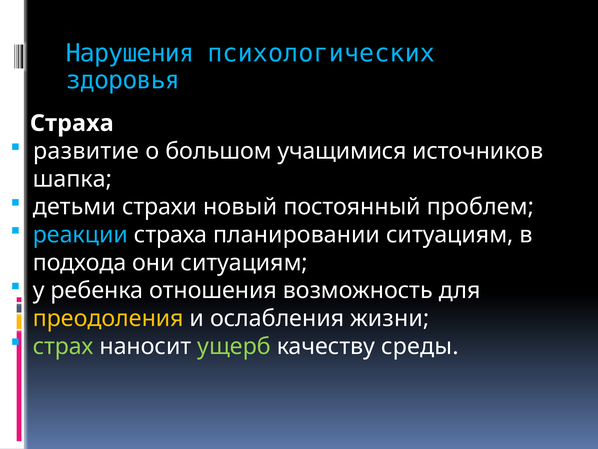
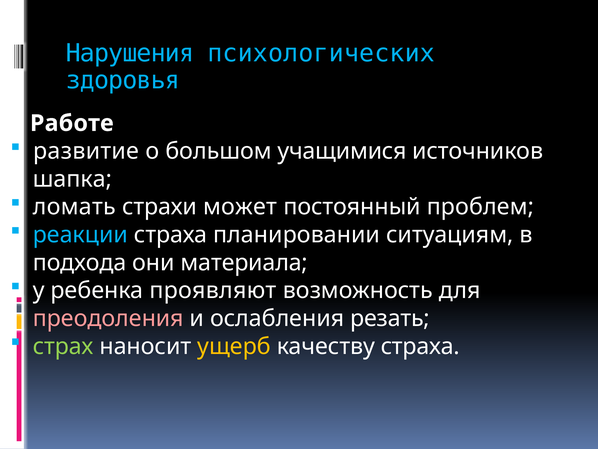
Страха at (72, 123): Страха -> Работе
детьми: детьми -> ломать
новый: новый -> может
они ситуациям: ситуациям -> материала
отношения: отношения -> проявляют
преодоления colour: yellow -> pink
жизни: жизни -> резать
ущерб colour: light green -> yellow
качеству среды: среды -> страха
